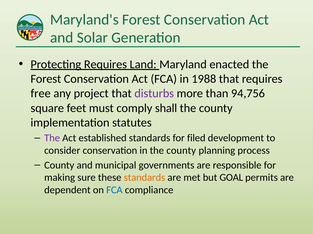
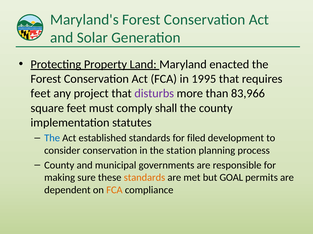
Protecting Requires: Requires -> Property
1988: 1988 -> 1995
free at (41, 94): free -> feet
94,756: 94,756 -> 83,966
The at (52, 138) colour: purple -> blue
in the county: county -> station
FCA at (114, 191) colour: blue -> orange
